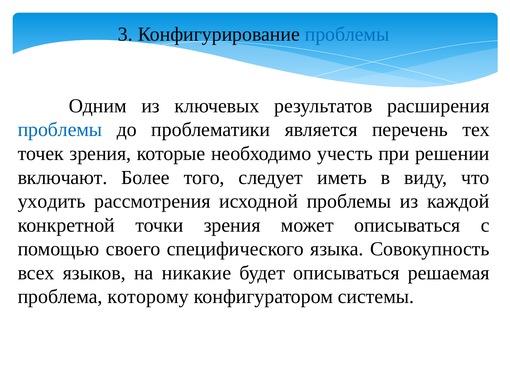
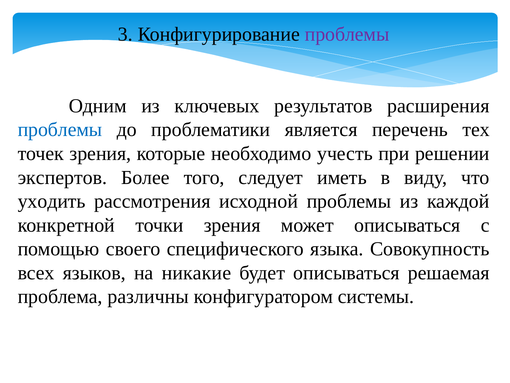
проблемы at (347, 34) colour: blue -> purple
включают: включают -> экспертов
которому: которому -> различны
